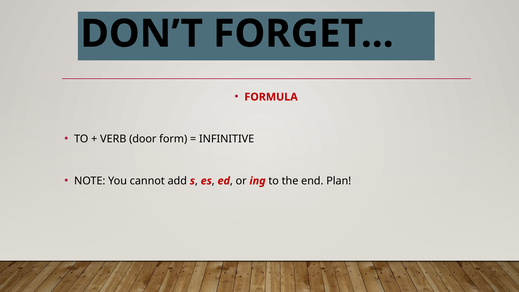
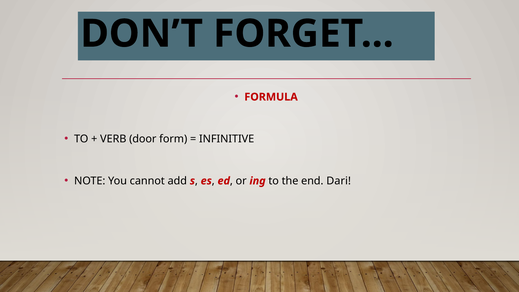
Plan: Plan -> Dari
